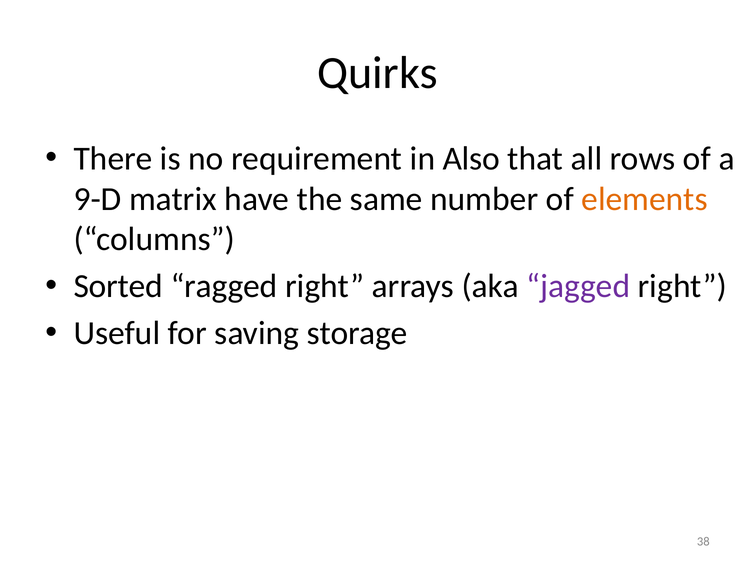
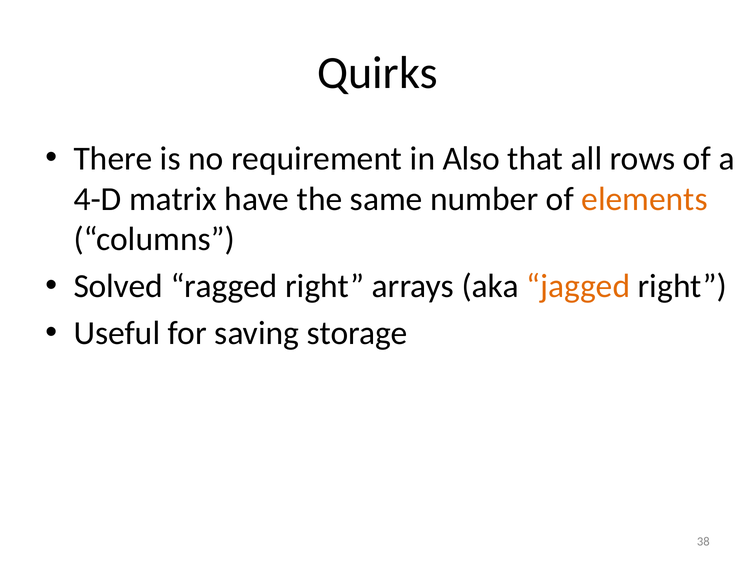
9-D: 9-D -> 4-D
Sorted: Sorted -> Solved
jagged colour: purple -> orange
